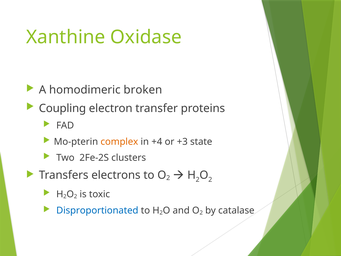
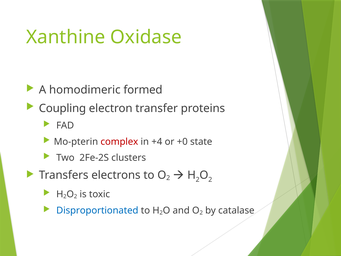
broken: broken -> formed
complex colour: orange -> red
+3: +3 -> +0
